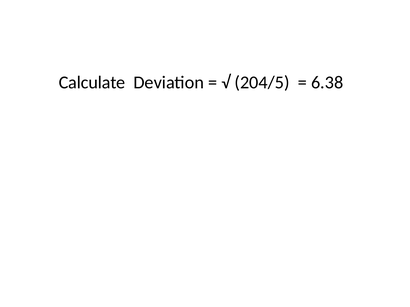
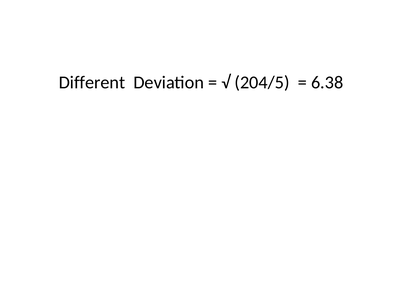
Calculate: Calculate -> Different
